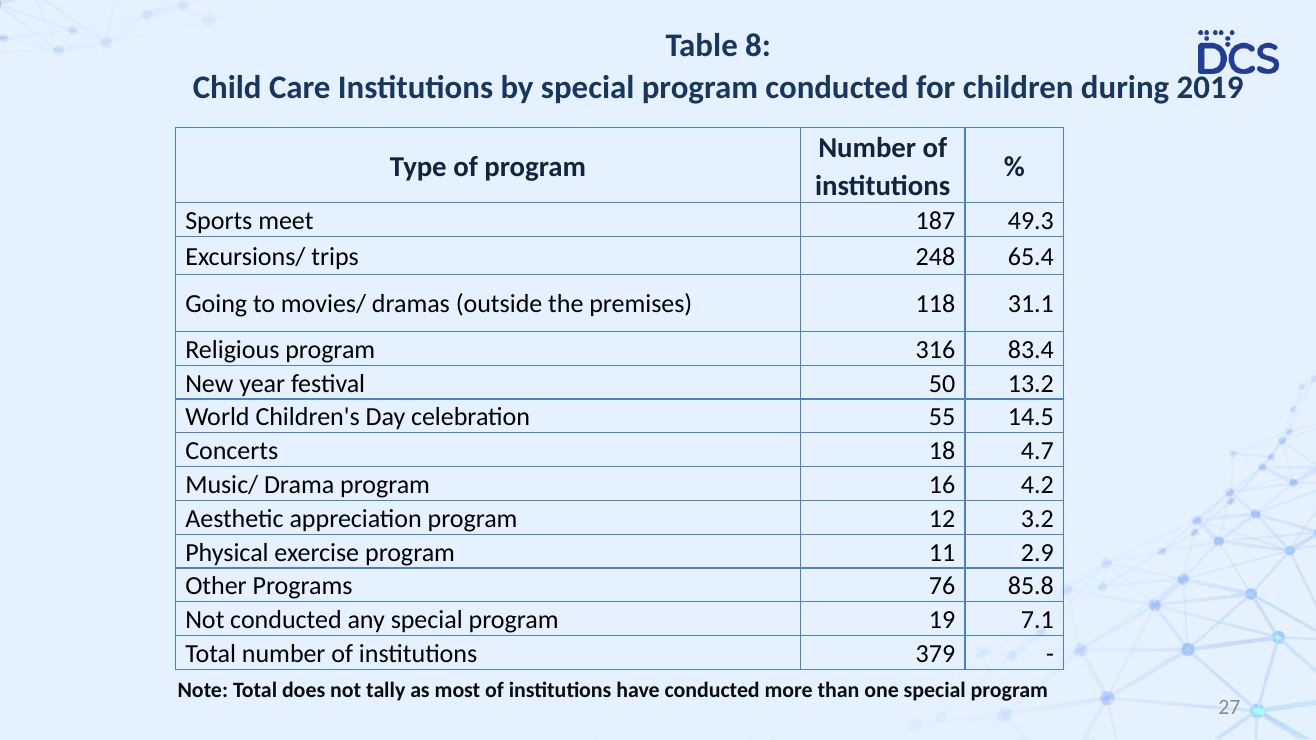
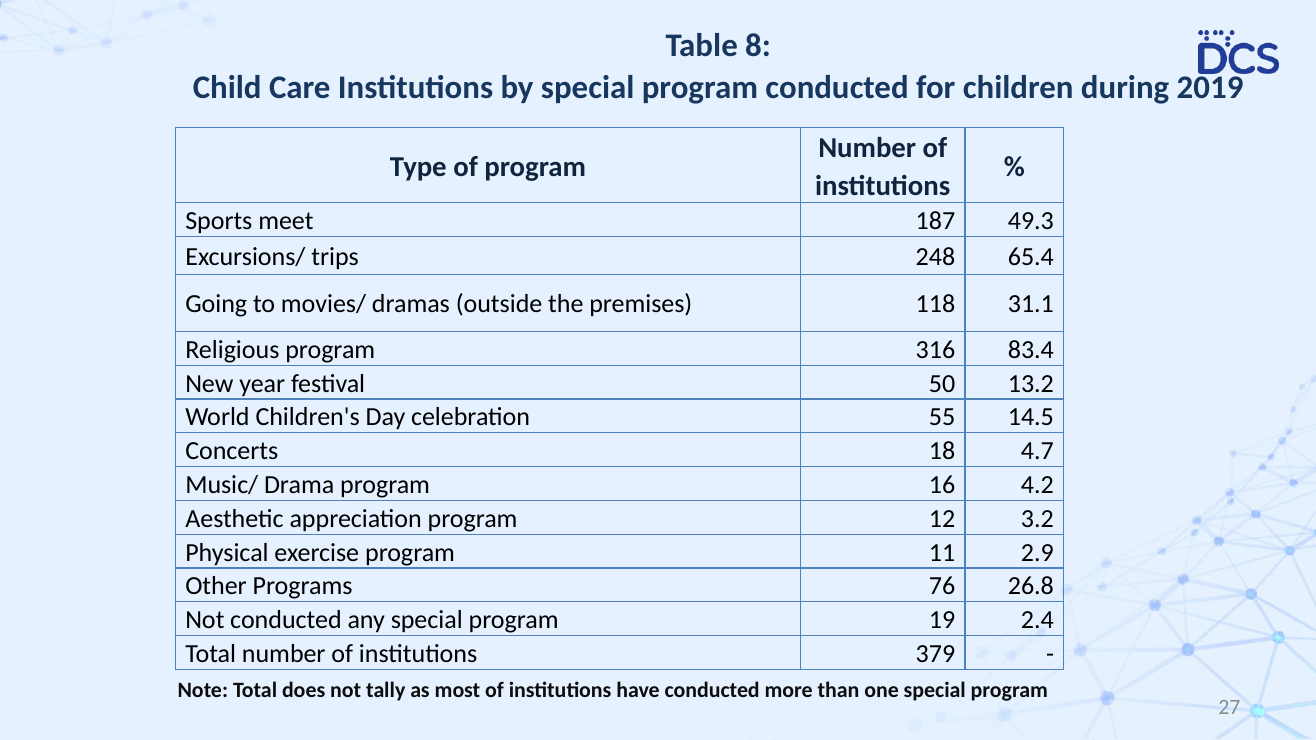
85.8: 85.8 -> 26.8
7.1: 7.1 -> 2.4
